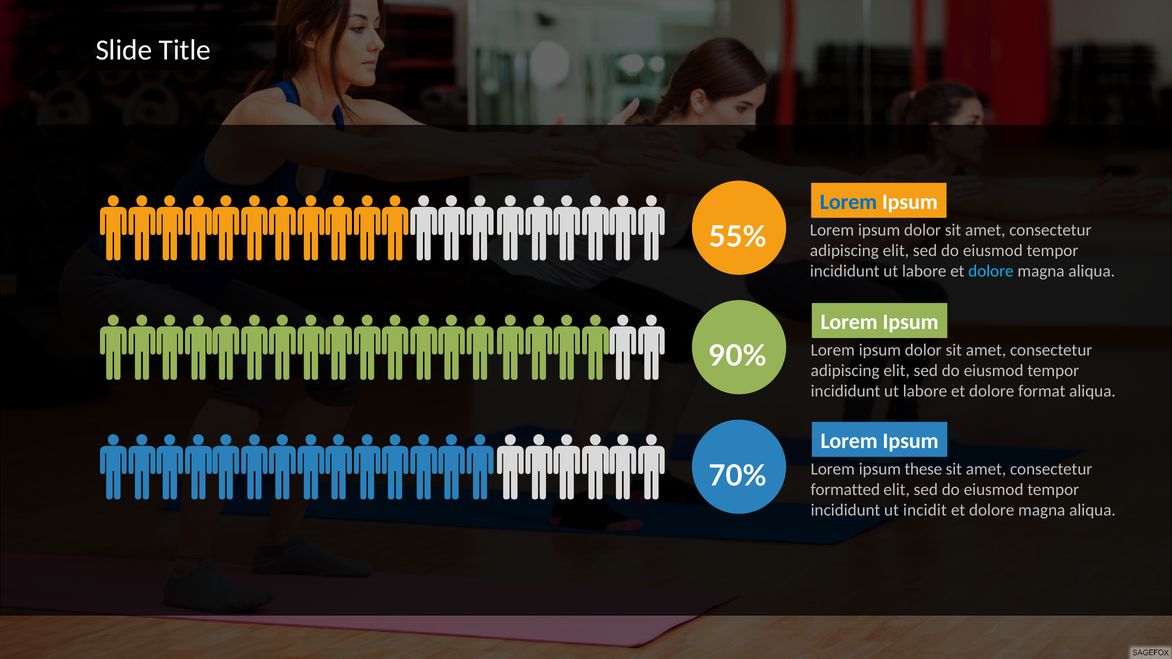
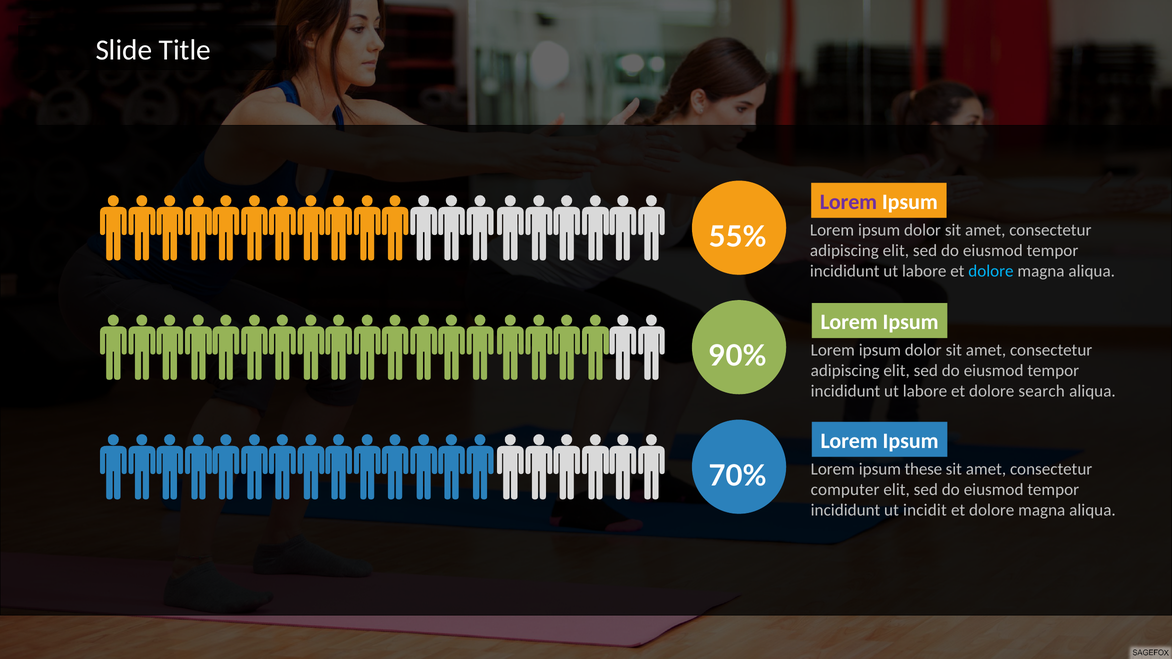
Lorem at (848, 202) colour: blue -> purple
format: format -> search
formatted: formatted -> computer
